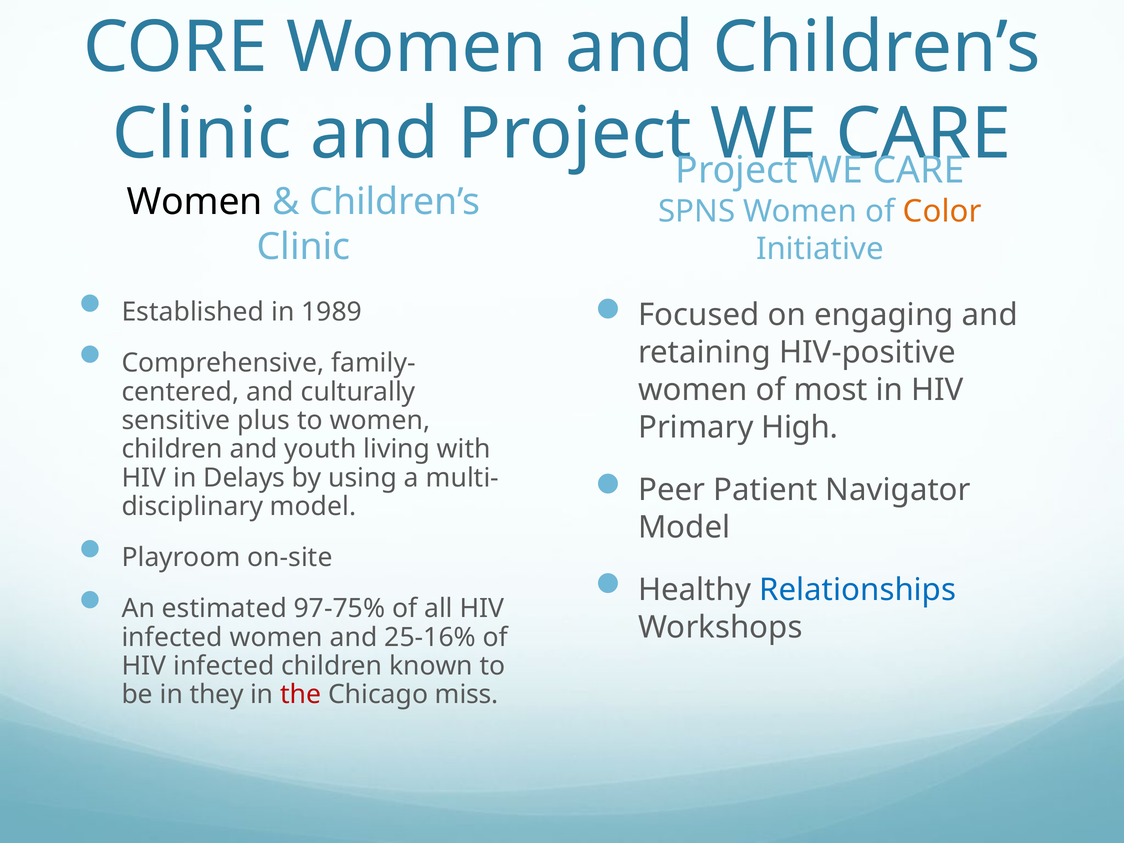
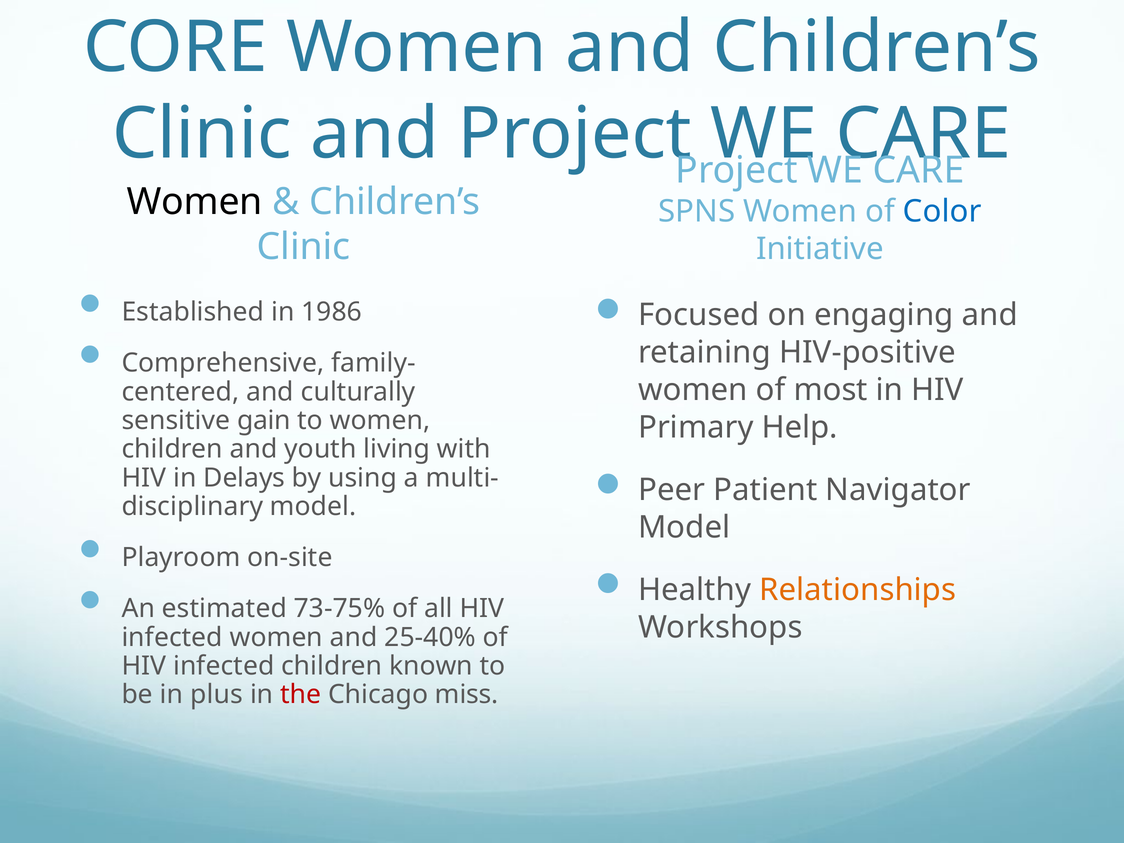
Color colour: orange -> blue
1989: 1989 -> 1986
plus: plus -> gain
High: High -> Help
Relationships colour: blue -> orange
97-75%: 97-75% -> 73-75%
25-16%: 25-16% -> 25-40%
they: they -> plus
